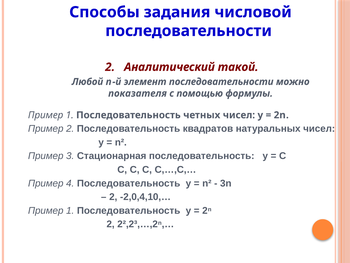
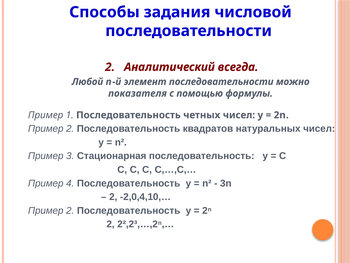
такой: такой -> всегда
1 at (70, 210): 1 -> 2
